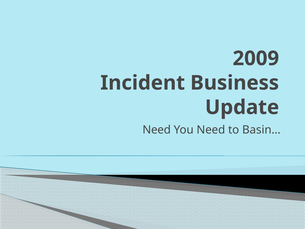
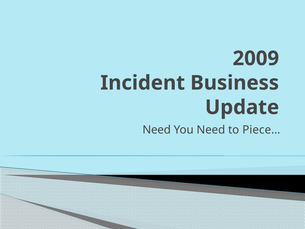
Basin…: Basin… -> Piece…
